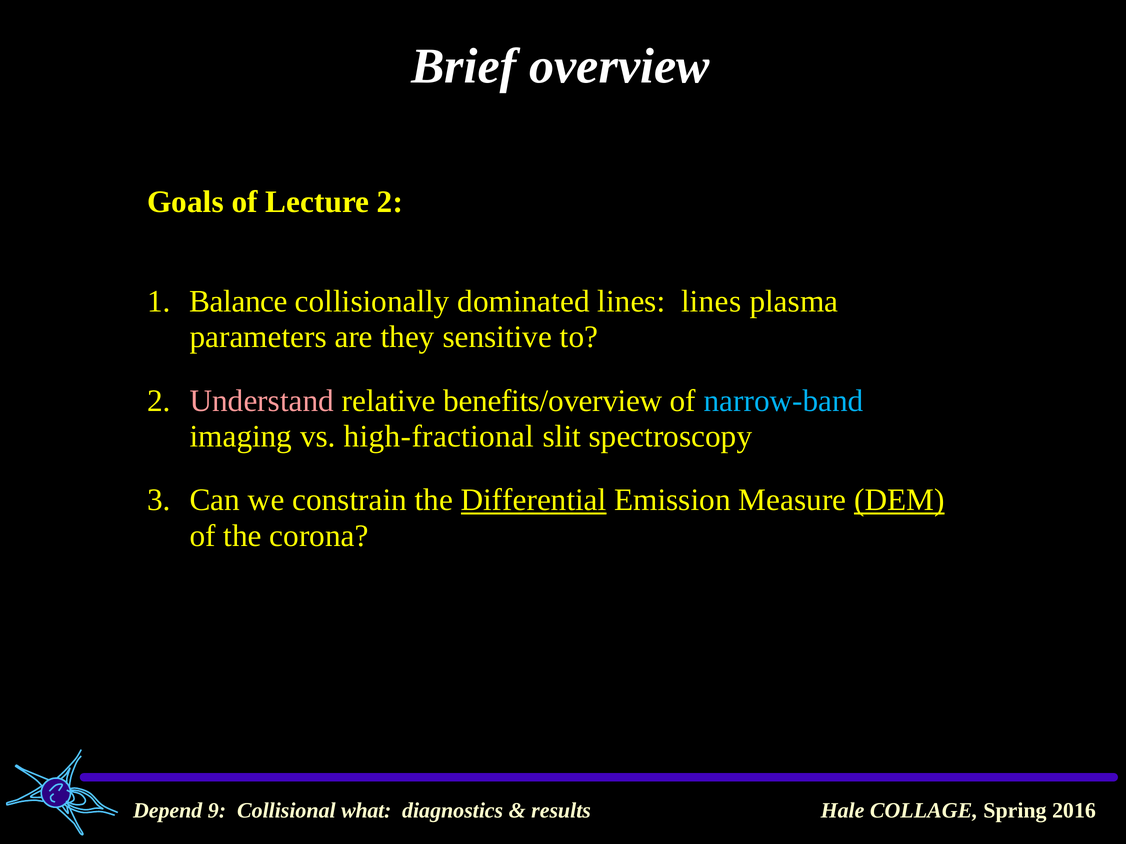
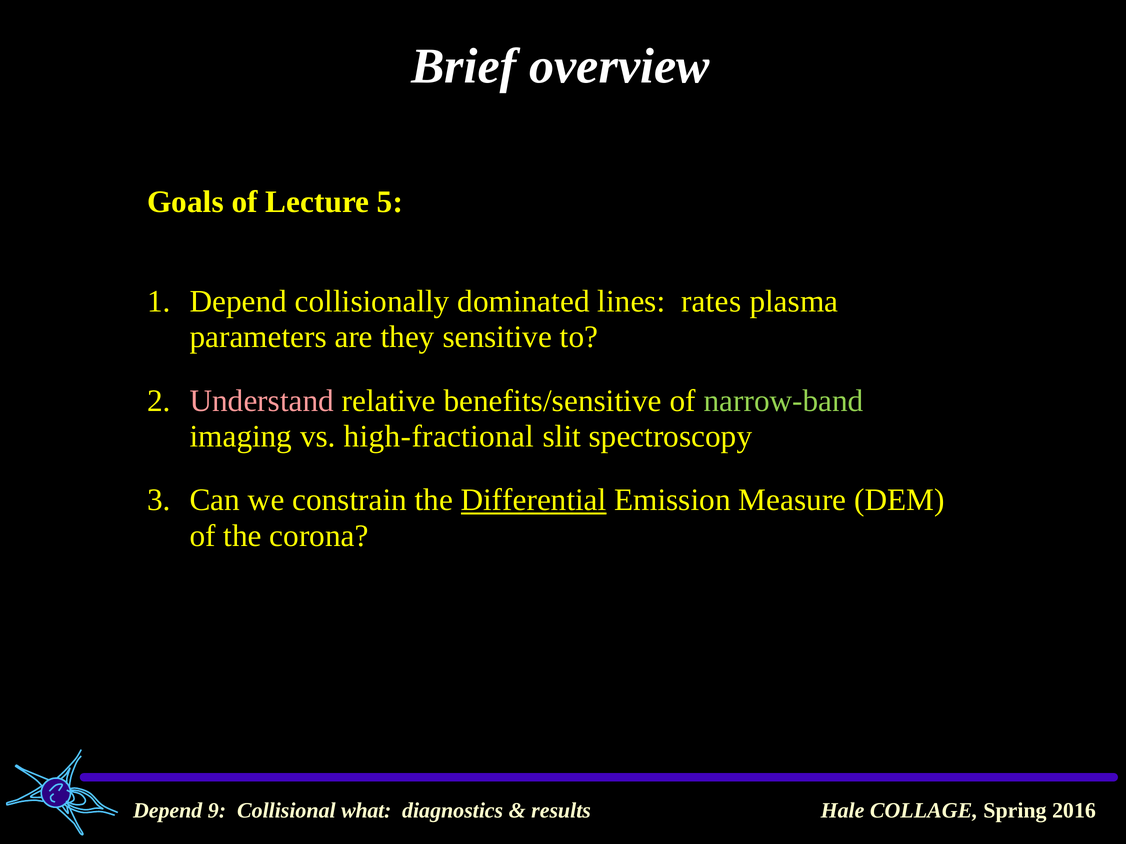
Lecture 2: 2 -> 5
Balance at (238, 301): Balance -> Depend
lines lines: lines -> rates
benefits/overview: benefits/overview -> benefits/sensitive
narrow-band colour: light blue -> light green
DEM underline: present -> none
